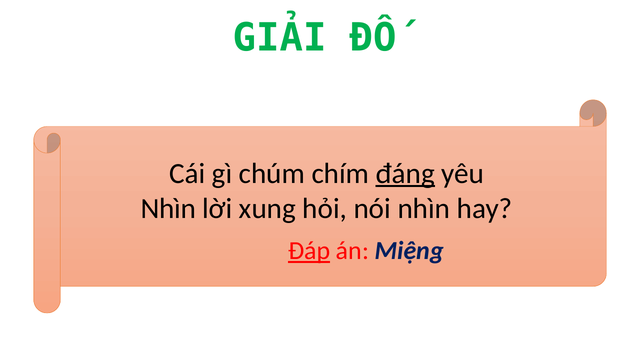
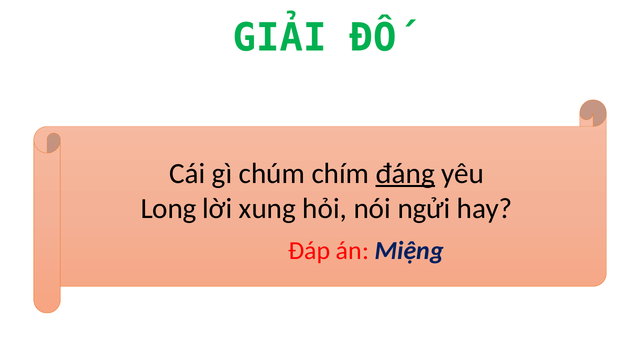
Nhìn at (168, 208): Nhìn -> Long
nói nhìn: nhìn -> ngửi
Đáp underline: present -> none
